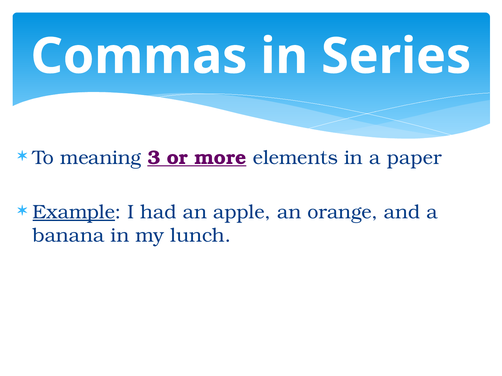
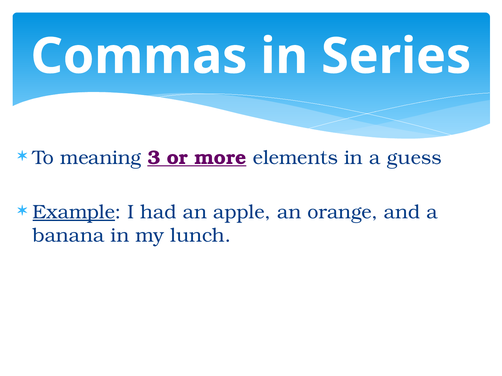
paper: paper -> guess
